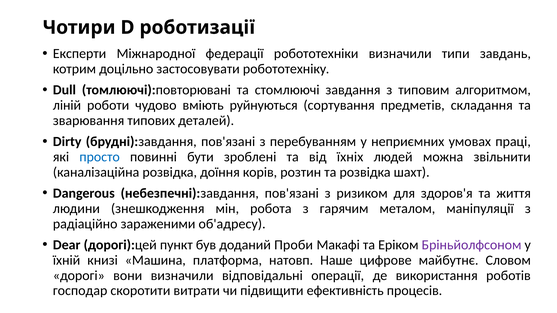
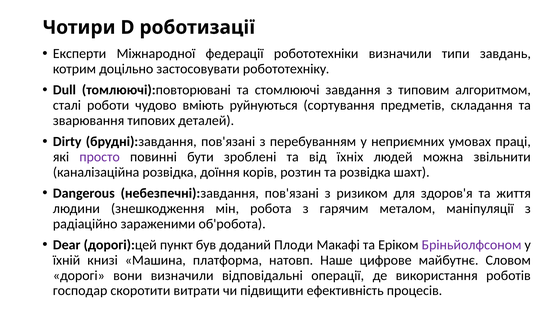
ліній: ліній -> сталі
просто colour: blue -> purple
об'адресу: об'адресу -> об'робота
Проби: Проби -> Плоди
